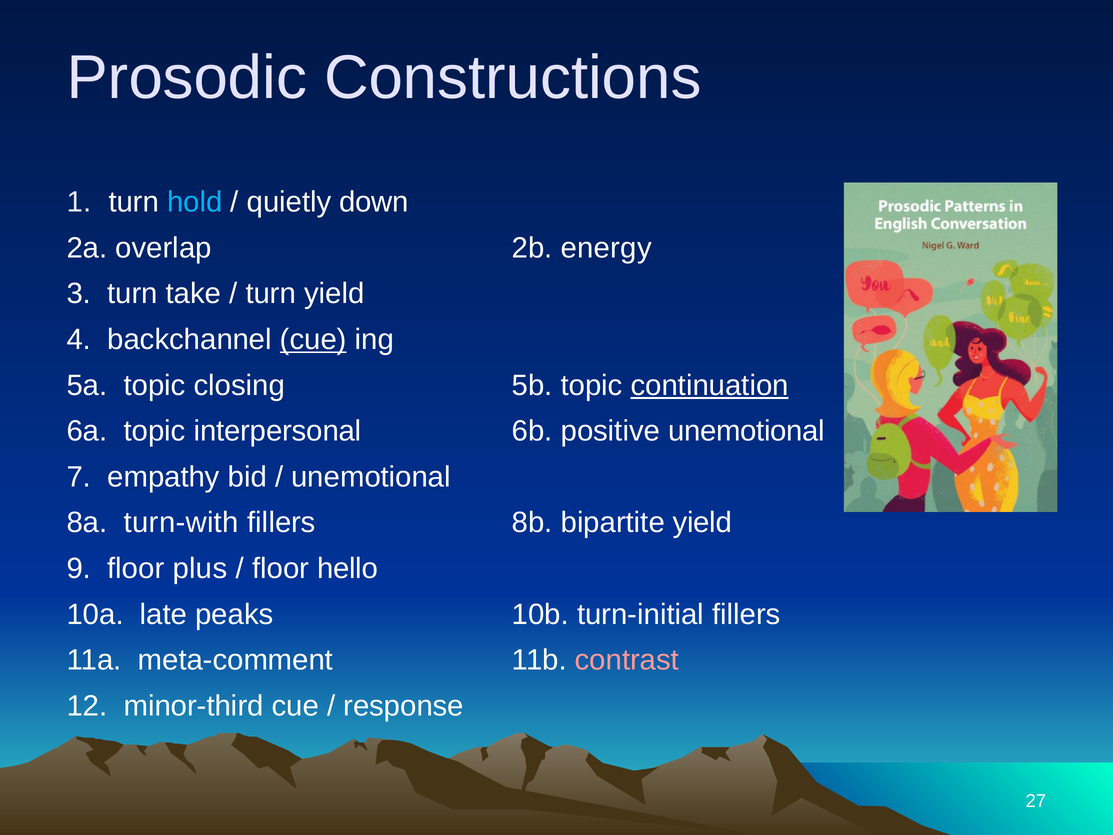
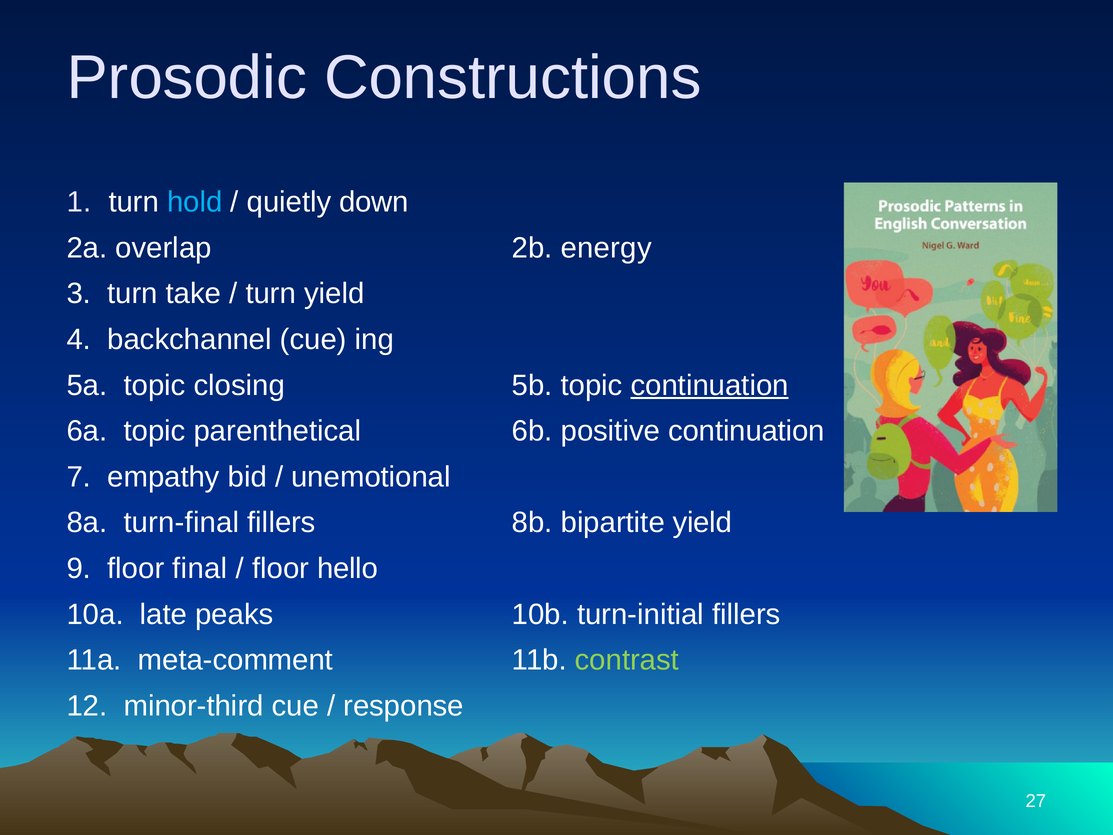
cue at (313, 339) underline: present -> none
interpersonal: interpersonal -> parenthetical
positive unemotional: unemotional -> continuation
turn-with: turn-with -> turn-final
plus: plus -> final
contrast colour: pink -> light green
